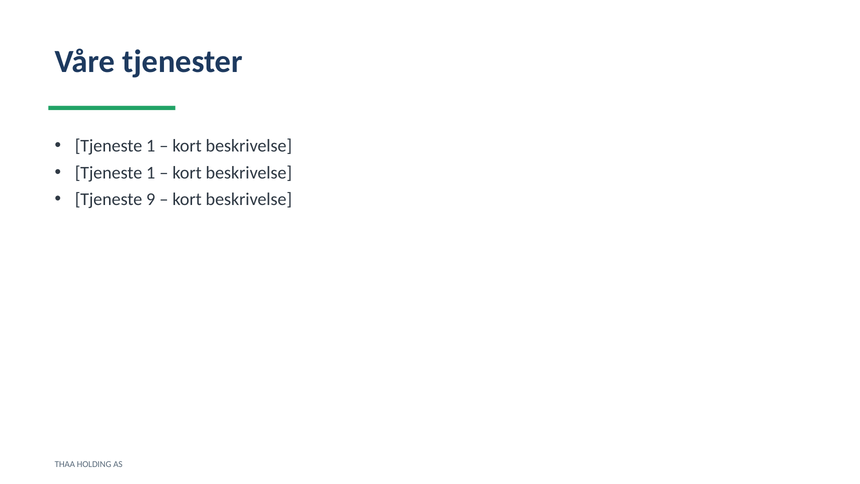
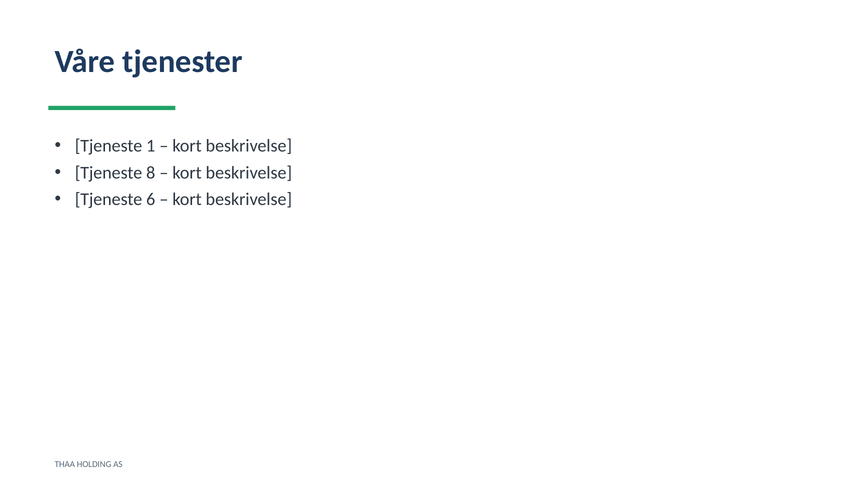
1 at (151, 173): 1 -> 8
9: 9 -> 6
